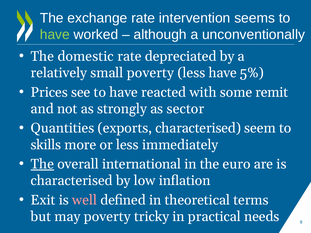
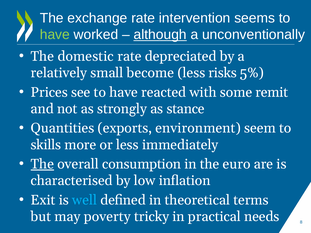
although underline: none -> present
small poverty: poverty -> become
less have: have -> risks
sector: sector -> stance
exports characterised: characterised -> environment
international: international -> consumption
well colour: pink -> light blue
